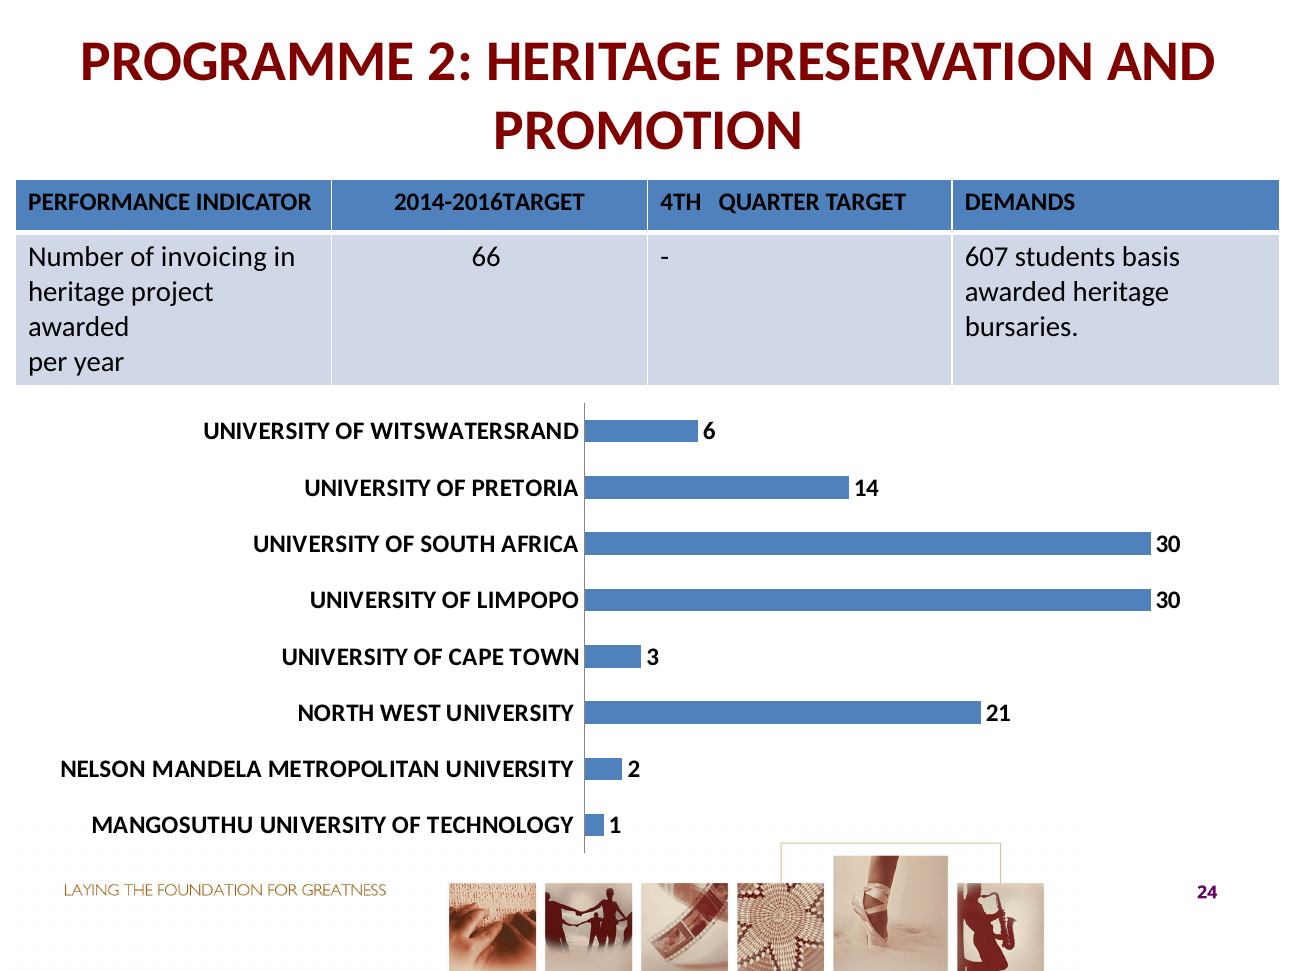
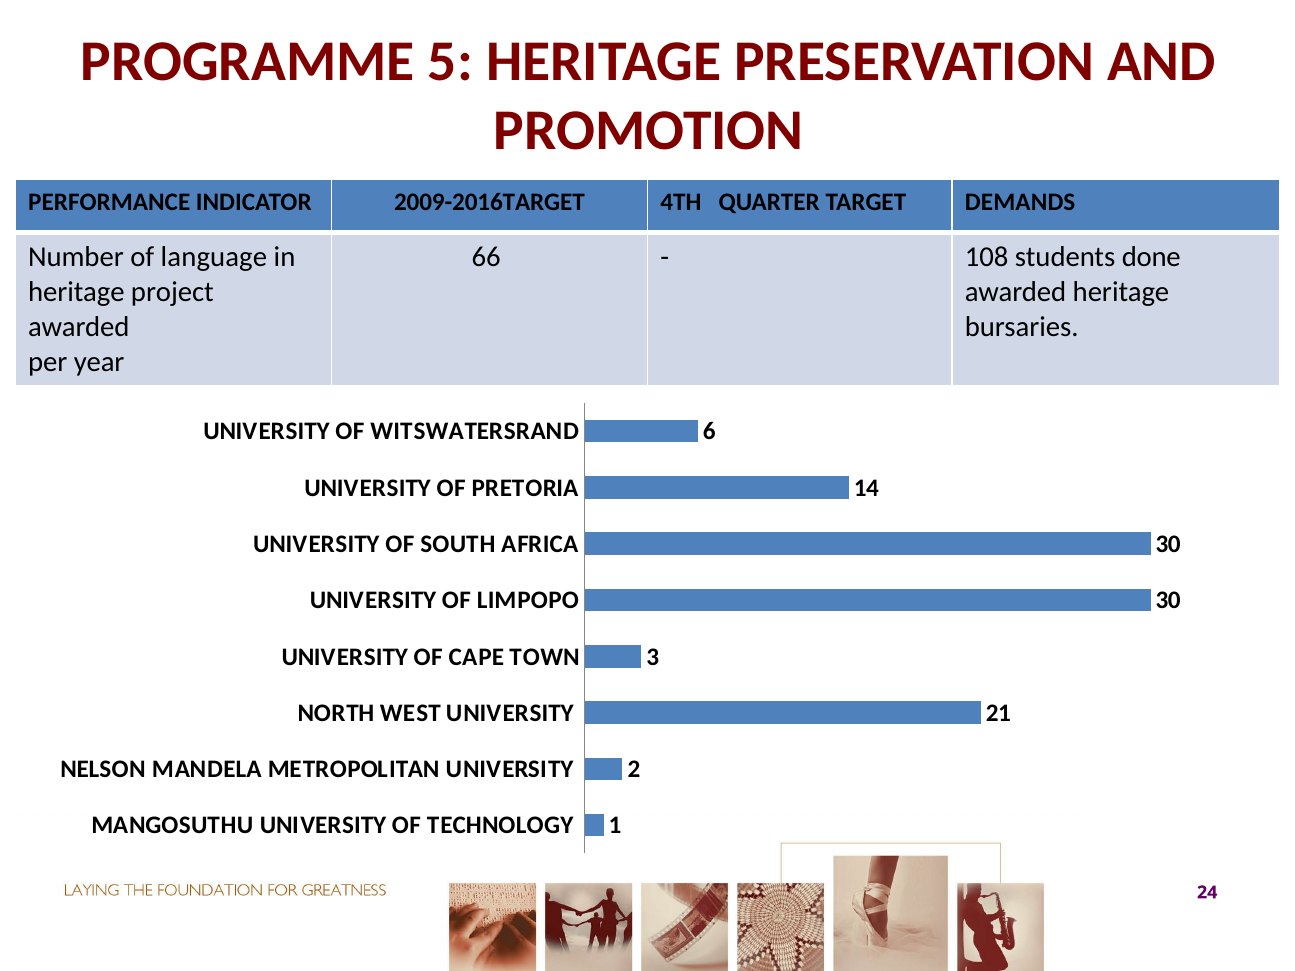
PROGRAMME 2: 2 -> 5
2014-2016TARGET: 2014-2016TARGET -> 2009-2016TARGET
invoicing: invoicing -> language
607: 607 -> 108
basis: basis -> done
